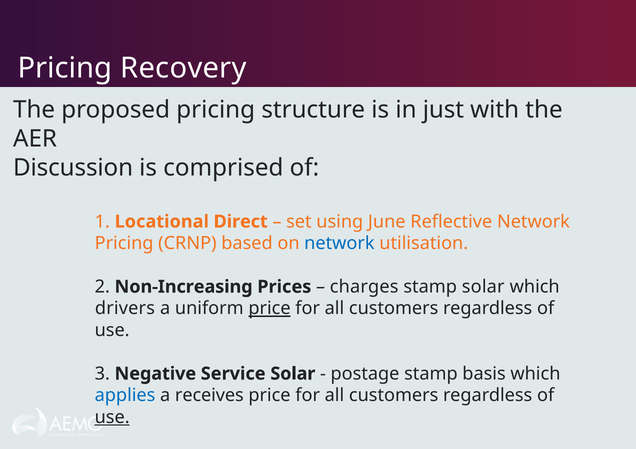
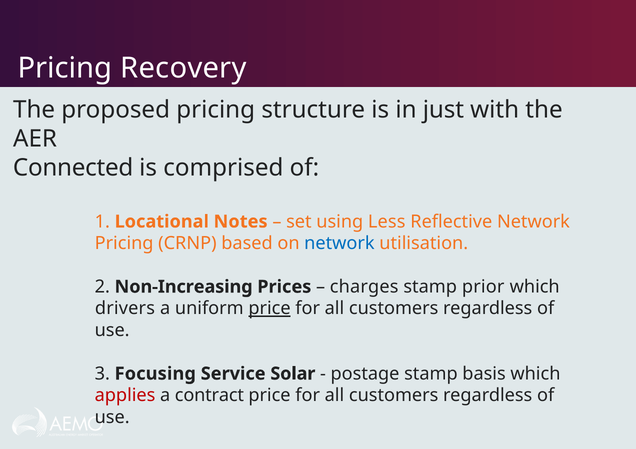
Discussion: Discussion -> Connected
Direct: Direct -> Notes
June: June -> Less
stamp solar: solar -> prior
Negative: Negative -> Focusing
applies colour: blue -> red
receives: receives -> contract
use at (112, 418) underline: present -> none
